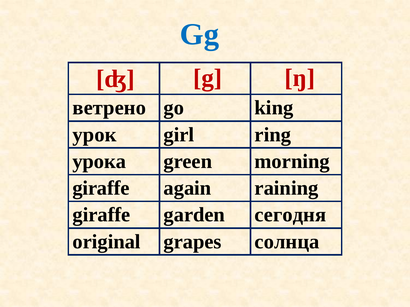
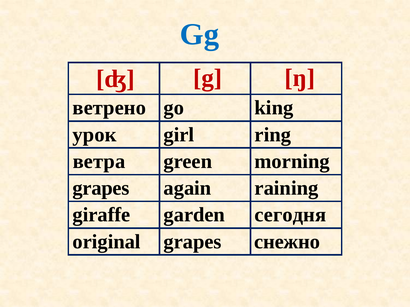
урока: урока -> ветра
giraffe at (101, 188): giraffe -> grapes
солнца: солнца -> снежно
